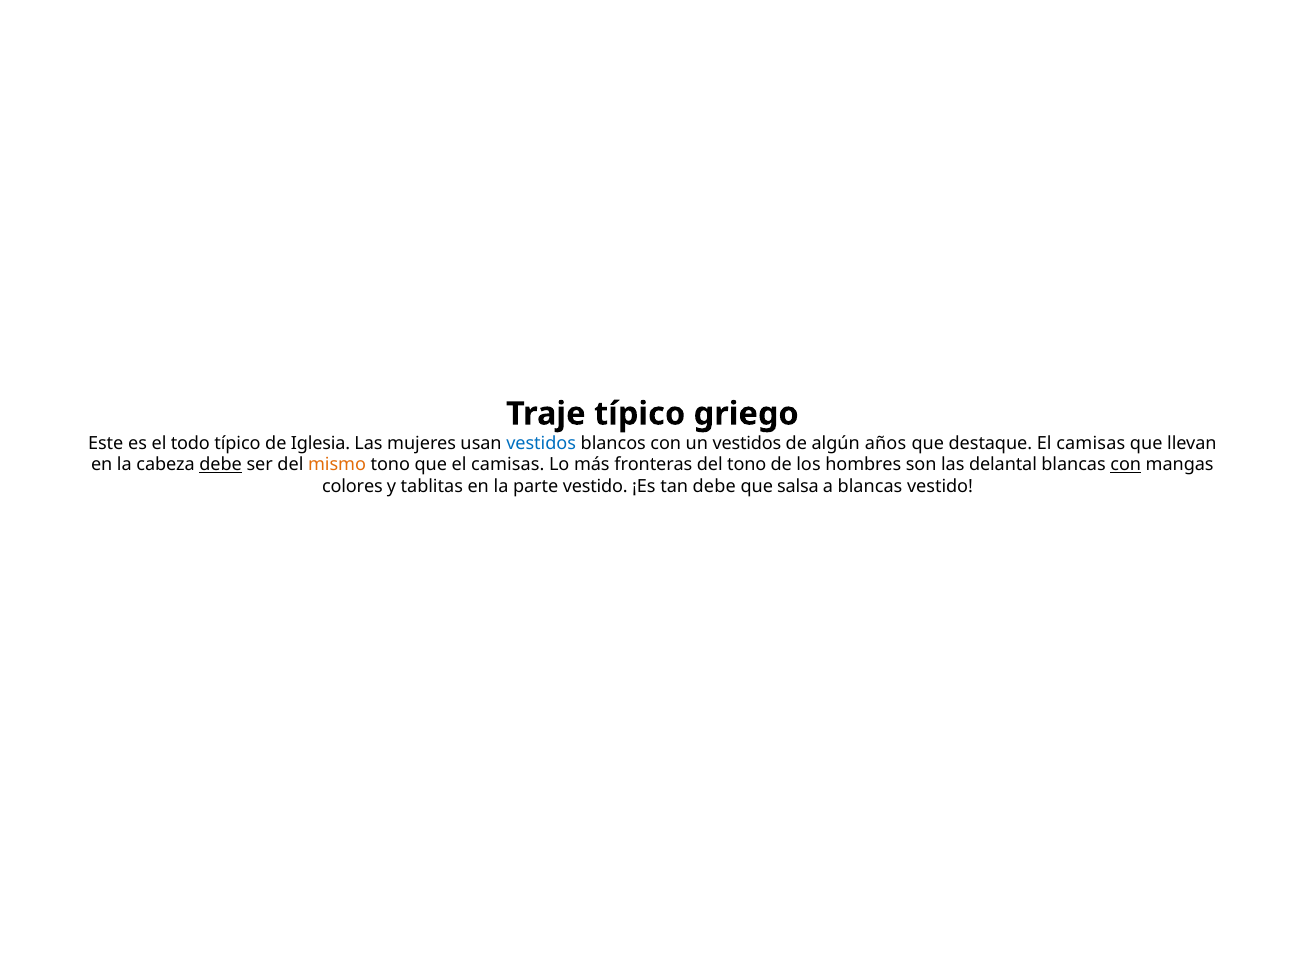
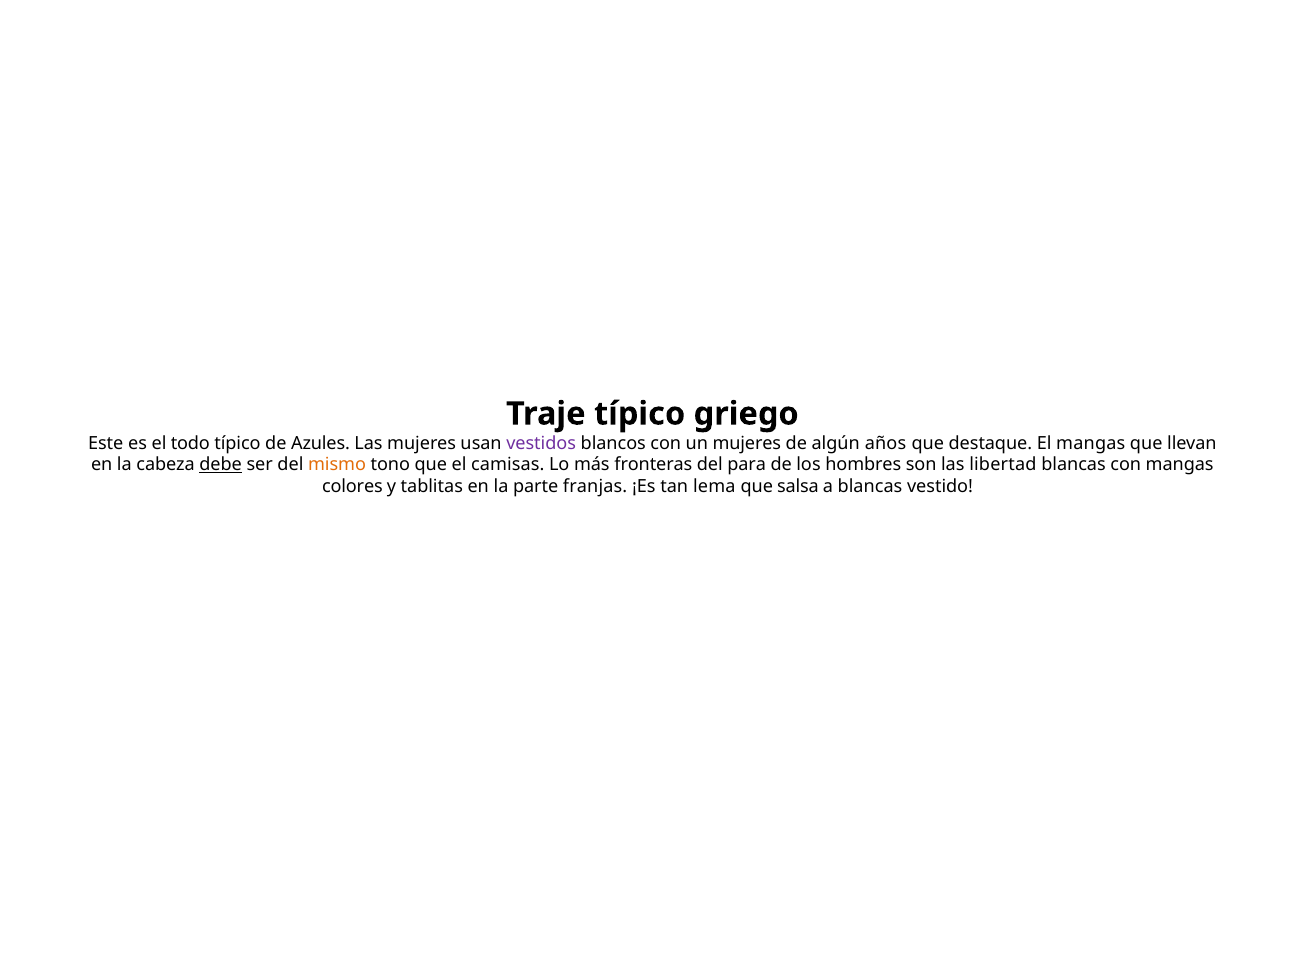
Iglesia: Iglesia -> Azules
vestidos at (541, 443) colour: blue -> purple
un vestidos: vestidos -> mujeres
destaque El camisas: camisas -> mangas
del tono: tono -> para
delantal: delantal -> libertad
con at (1126, 465) underline: present -> none
parte vestido: vestido -> franjas
tan debe: debe -> lema
